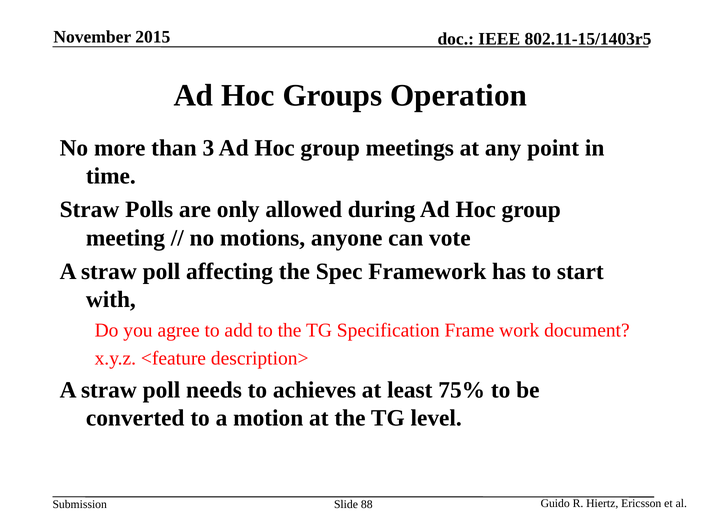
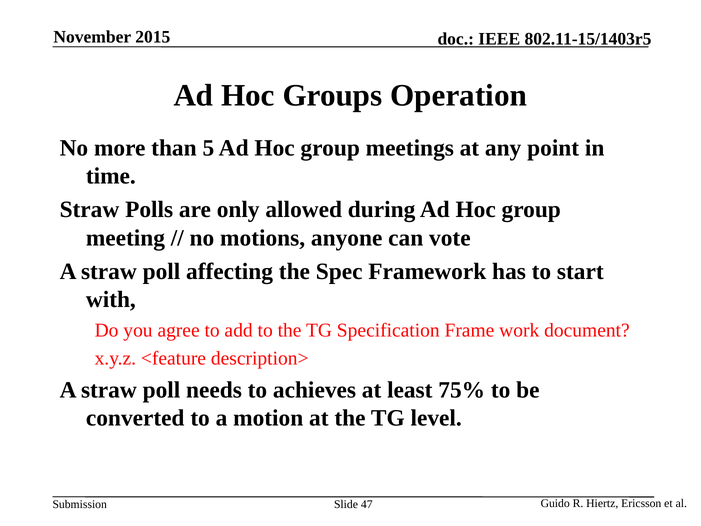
3: 3 -> 5
88: 88 -> 47
